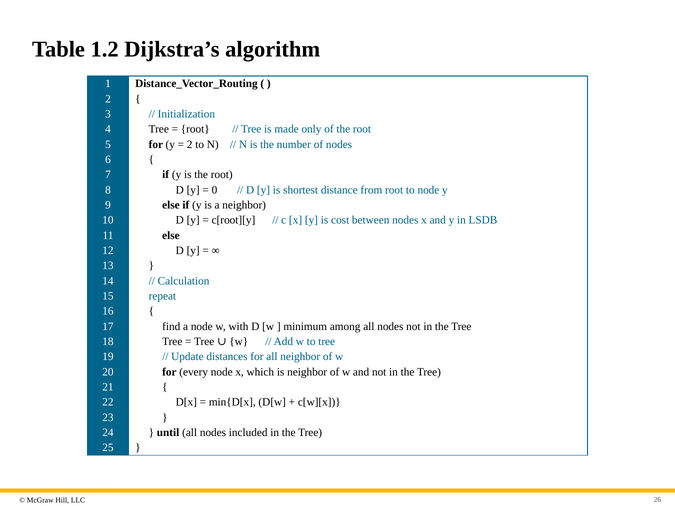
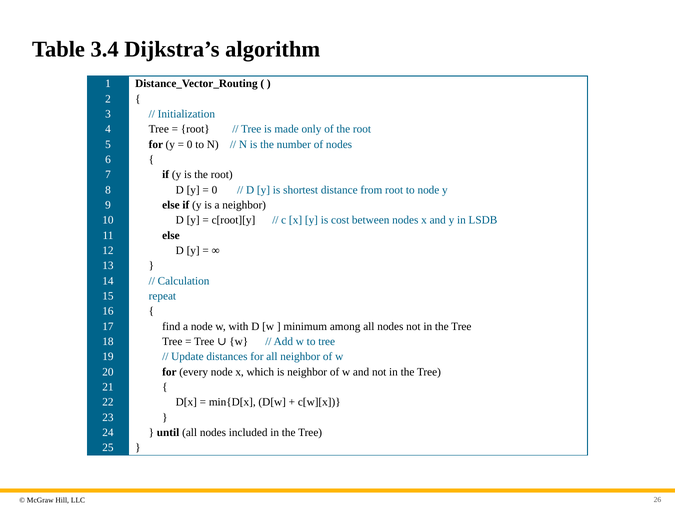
1.2: 1.2 -> 3.4
2 at (190, 144): 2 -> 0
